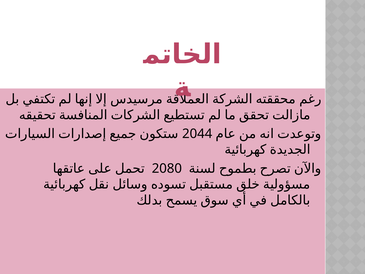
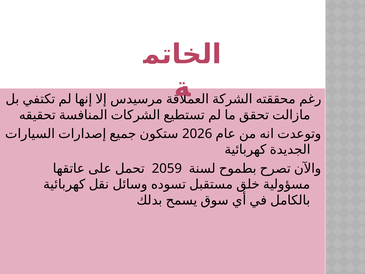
2044: 2044 -> 2026
2080: 2080 -> 2059
